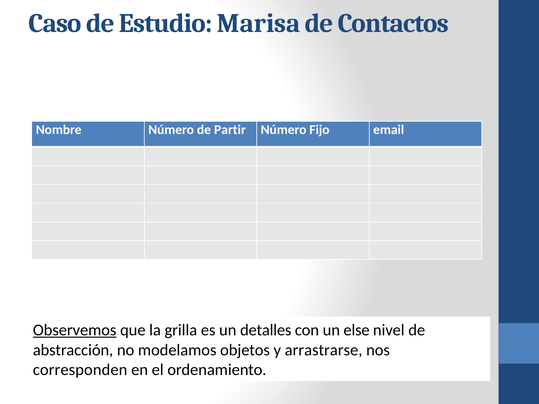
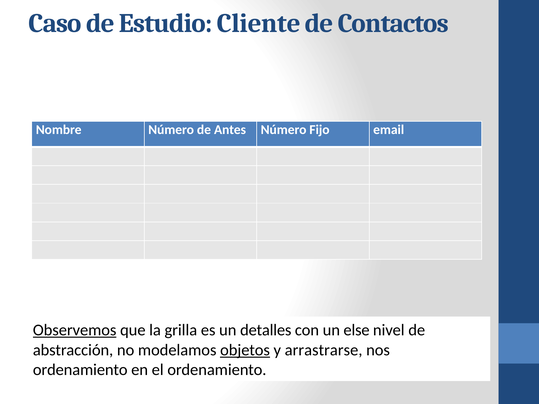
Marisa: Marisa -> Cliente
Partir: Partir -> Antes
objetos underline: none -> present
corresponden at (80, 370): corresponden -> ordenamiento
